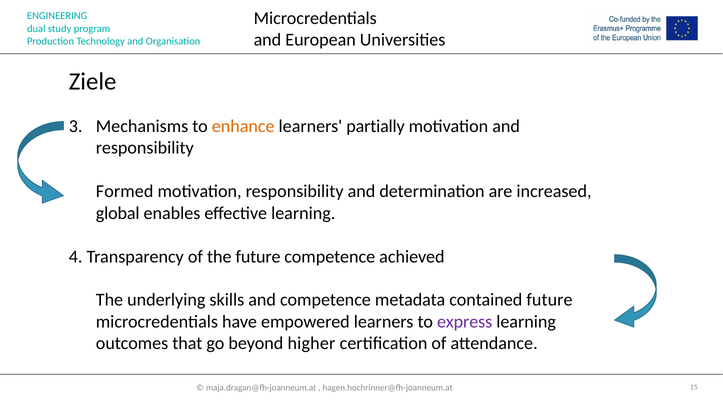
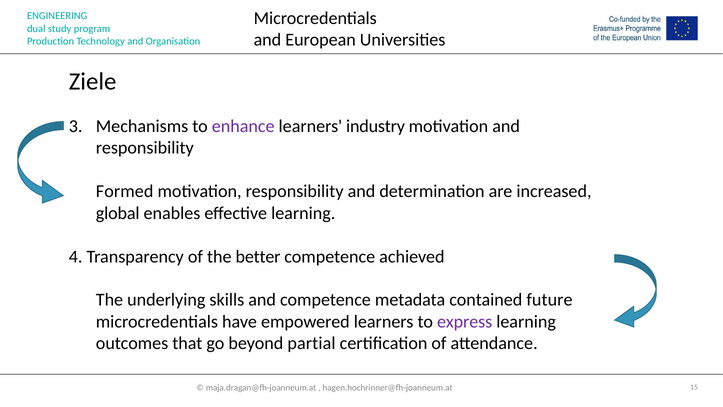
enhance colour: orange -> purple
partially: partially -> industry
the future: future -> better
higher: higher -> partial
